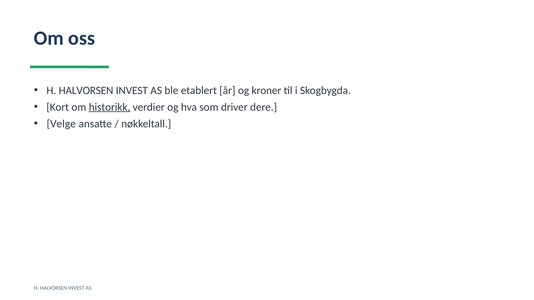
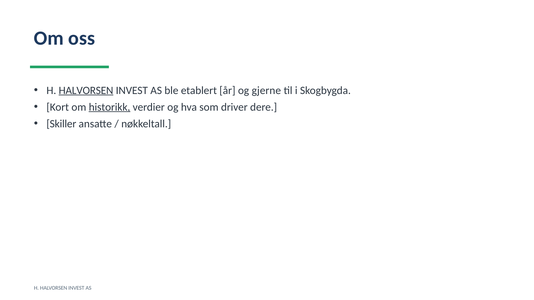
HALVORSEN at (86, 90) underline: none -> present
kroner: kroner -> gjerne
Velge: Velge -> Skiller
